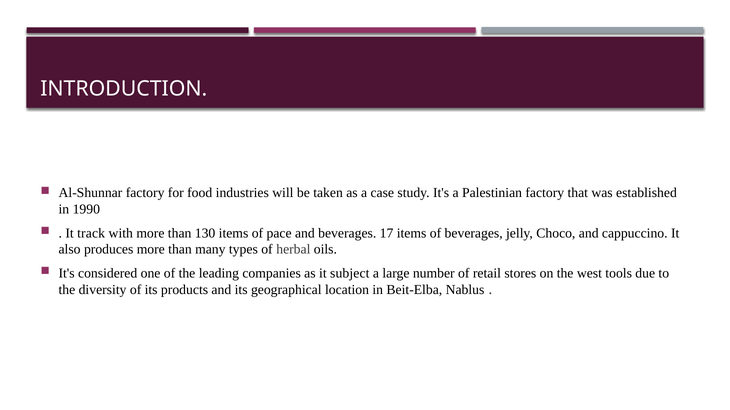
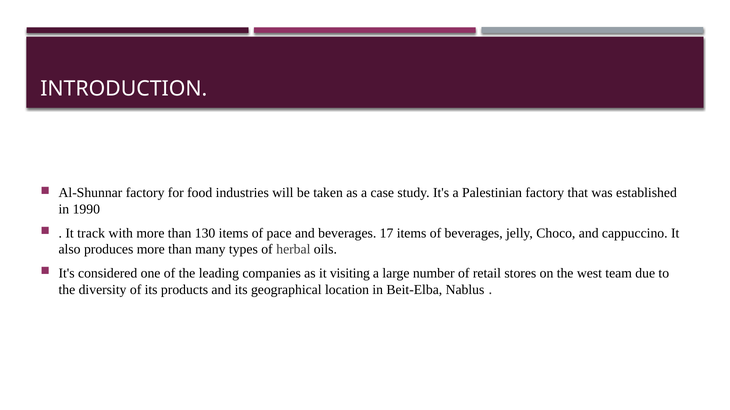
subject: subject -> visiting
tools: tools -> team
